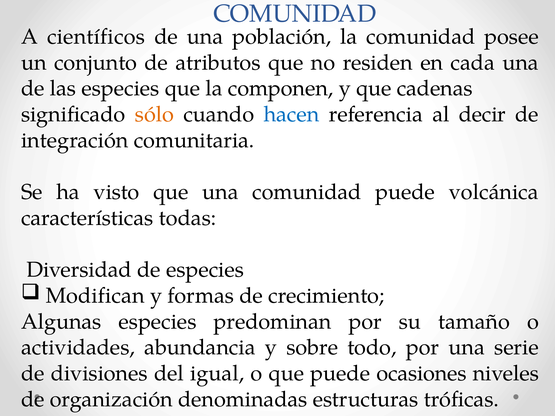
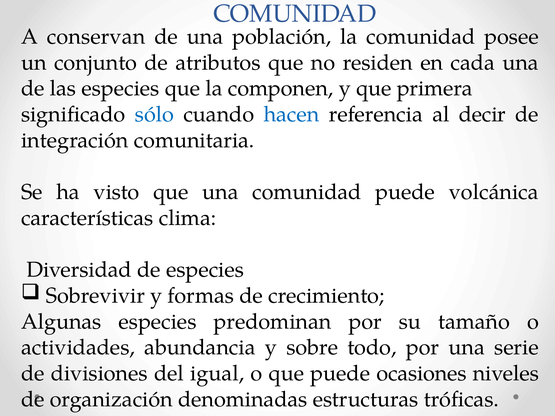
científicos: científicos -> conservan
cadenas: cadenas -> primera
sólo colour: orange -> blue
todas: todas -> clima
Modifican: Modifican -> Sobrevivir
